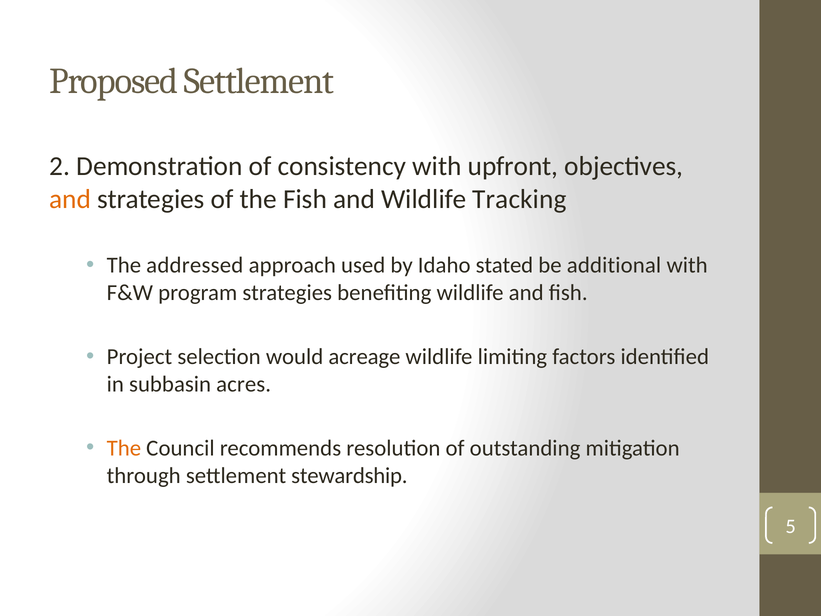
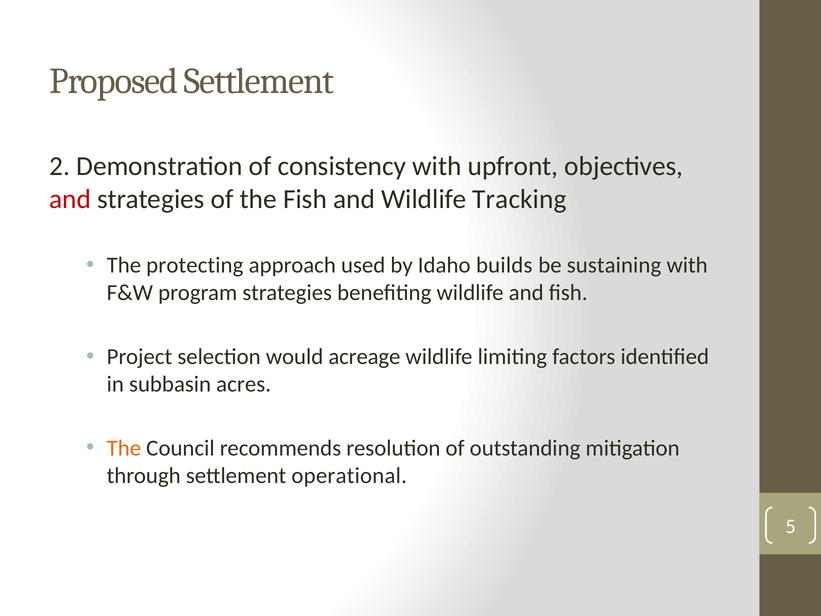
and at (70, 199) colour: orange -> red
addressed: addressed -> protecting
stated: stated -> builds
additional: additional -> sustaining
stewardship: stewardship -> operational
